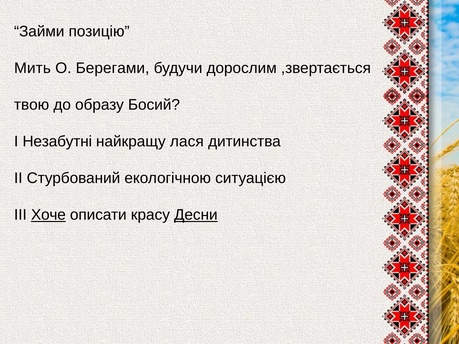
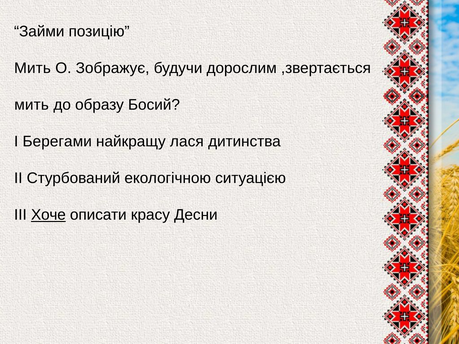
Берегами: Берегами -> Зображує
твою at (32, 105): твою -> мить
Незабутні: Незабутні -> Берегами
Десни underline: present -> none
